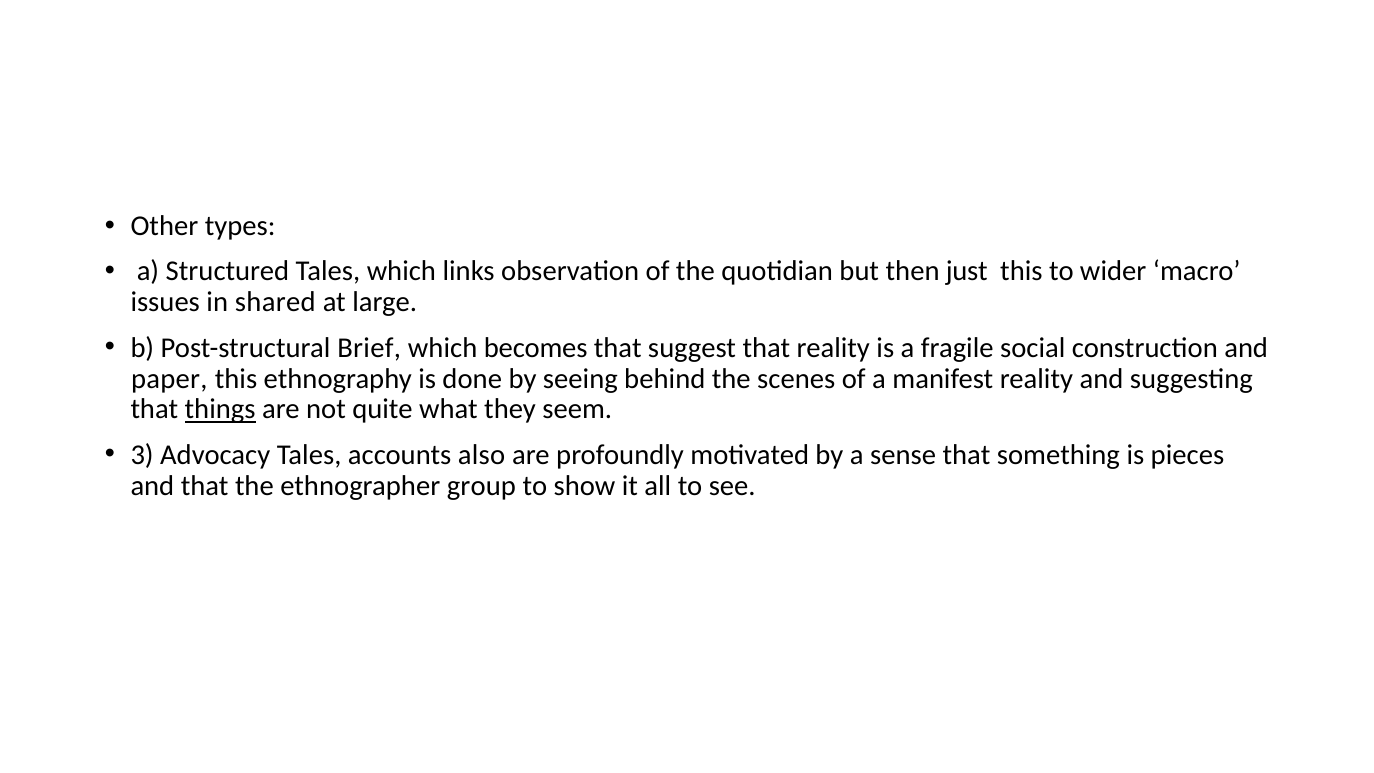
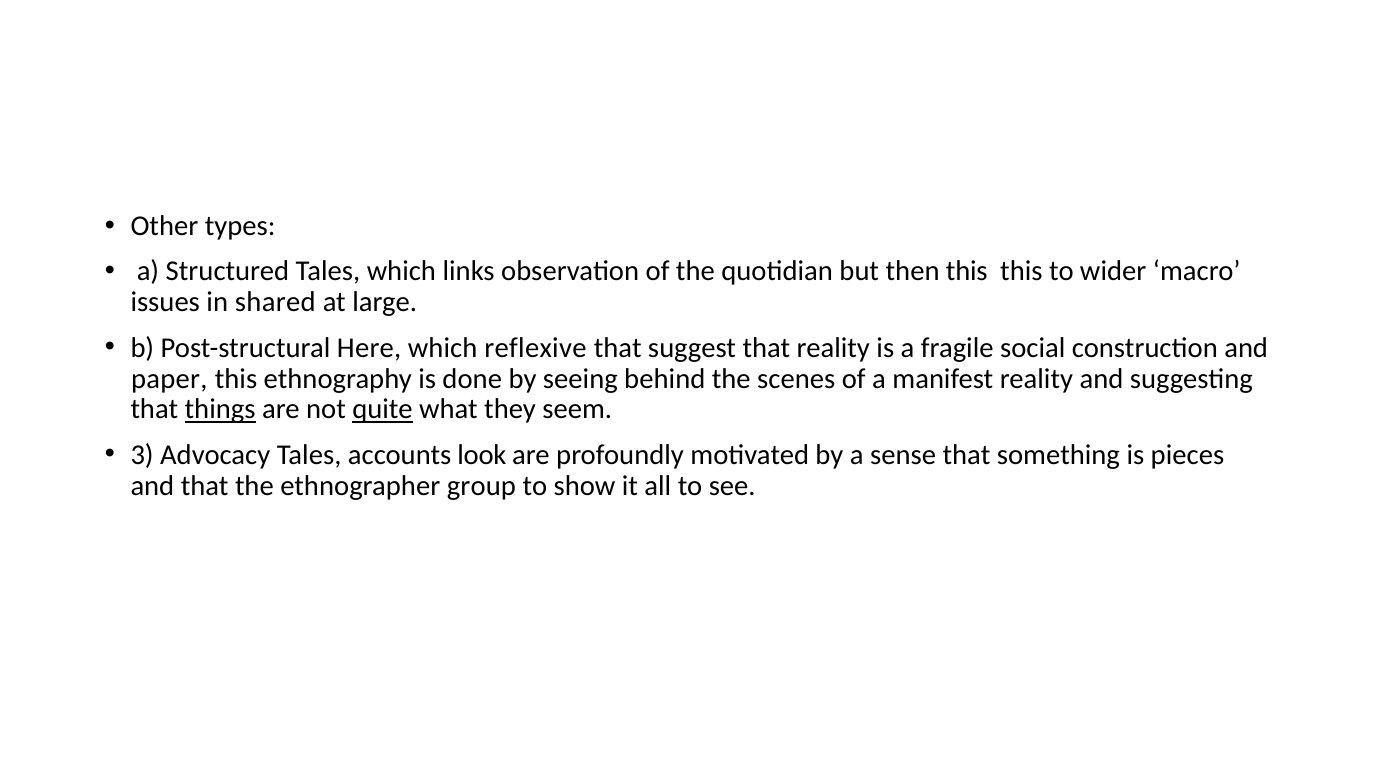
then just: just -> this
Brief: Brief -> Here
becomes: becomes -> reflexive
quite underline: none -> present
also: also -> look
